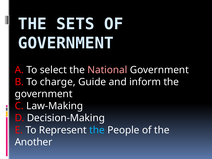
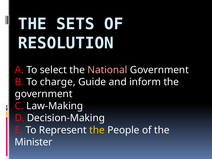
GOVERNMENT at (66, 43): GOVERNMENT -> RESOLUTION
the at (97, 130) colour: light blue -> yellow
Another: Another -> Minister
